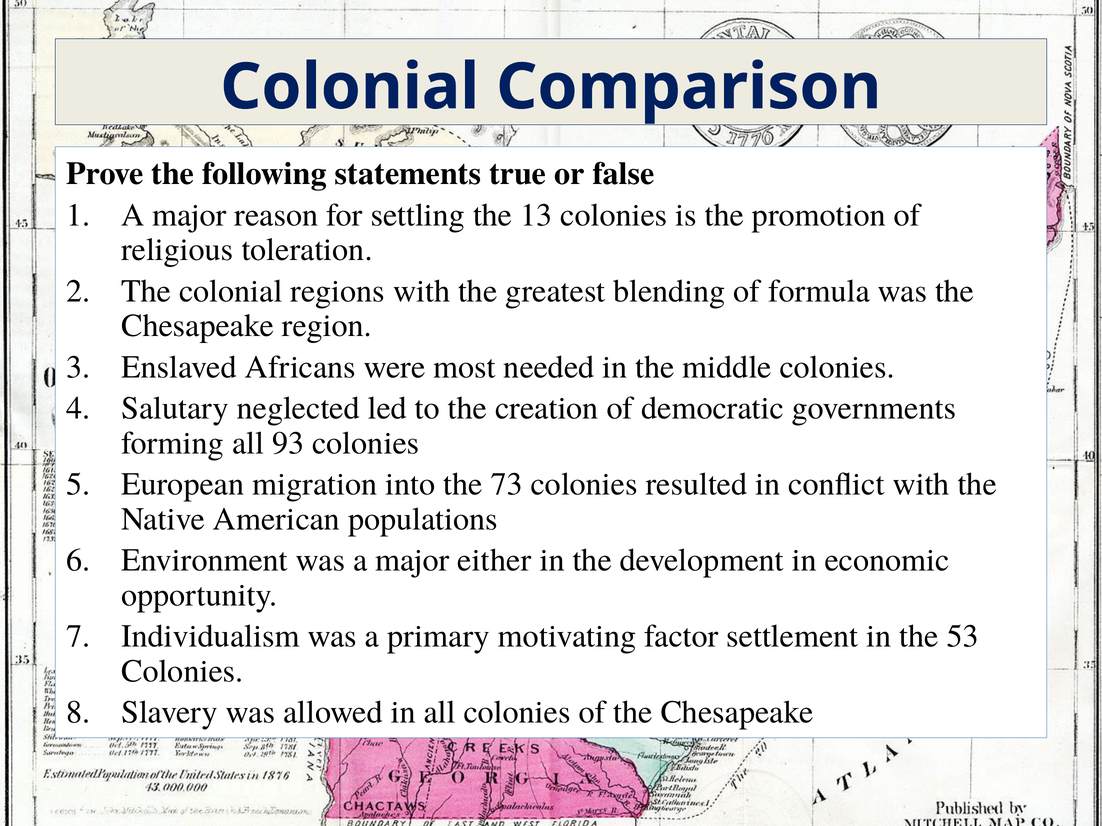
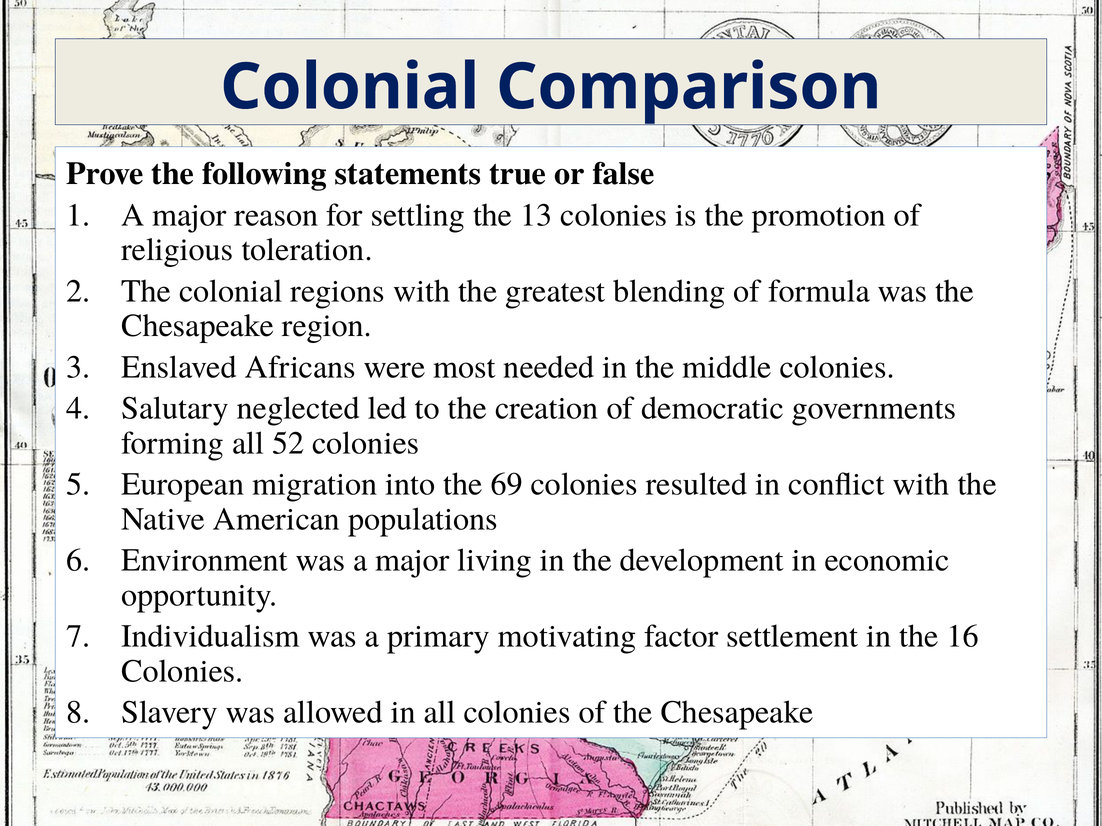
93: 93 -> 52
73: 73 -> 69
either: either -> living
53: 53 -> 16
